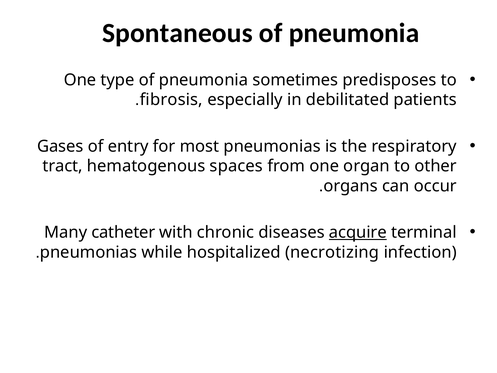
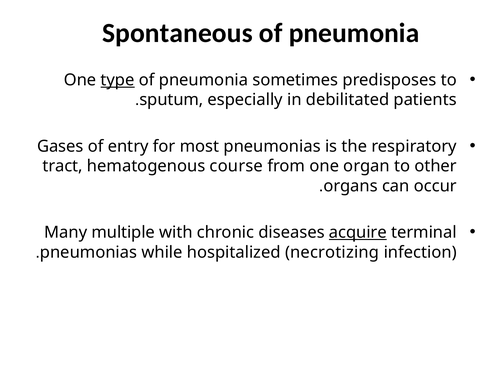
type underline: none -> present
fibrosis: fibrosis -> sputum
spaces: spaces -> course
catheter: catheter -> multiple
